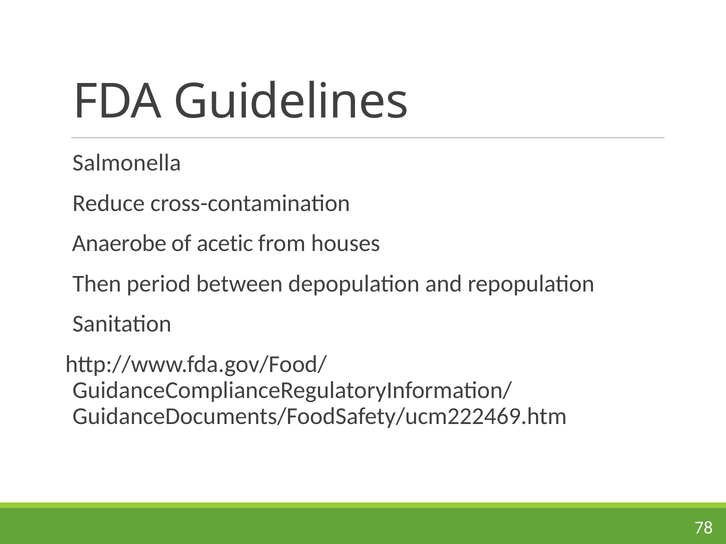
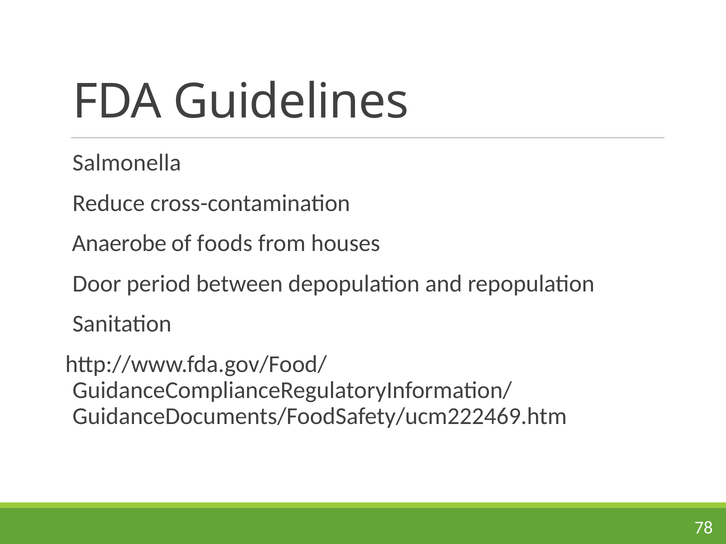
acetic: acetic -> foods
Then: Then -> Door
